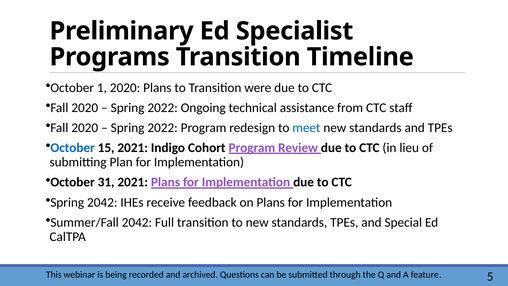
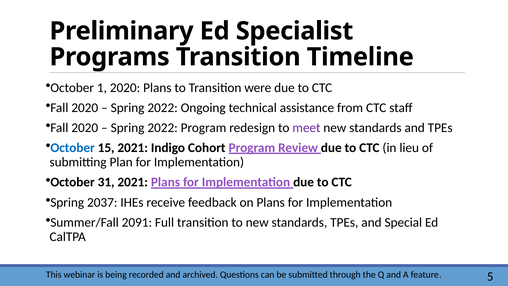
meet colour: blue -> purple
Spring 2042: 2042 -> 2037
Summer/Fall 2042: 2042 -> 2091
